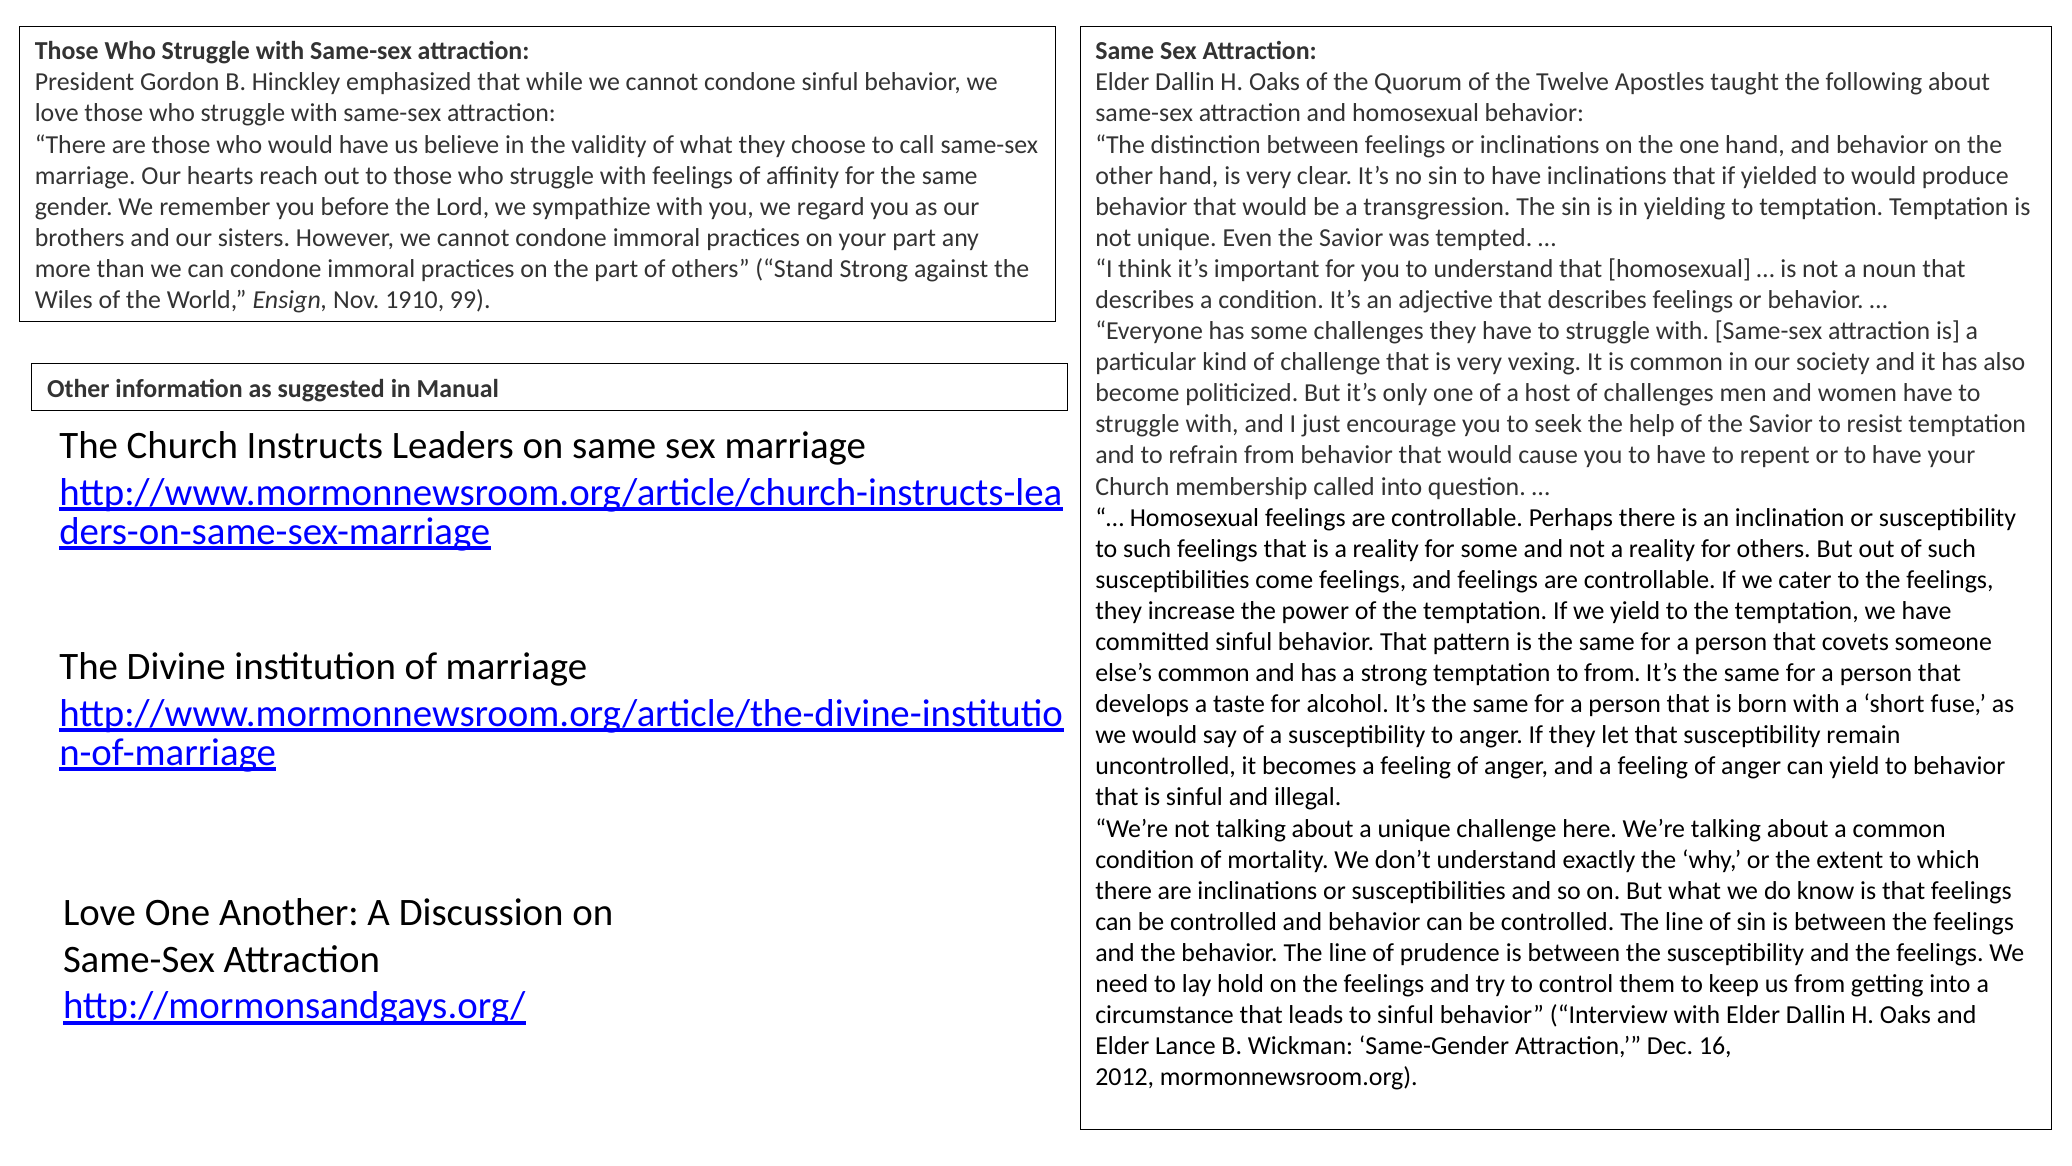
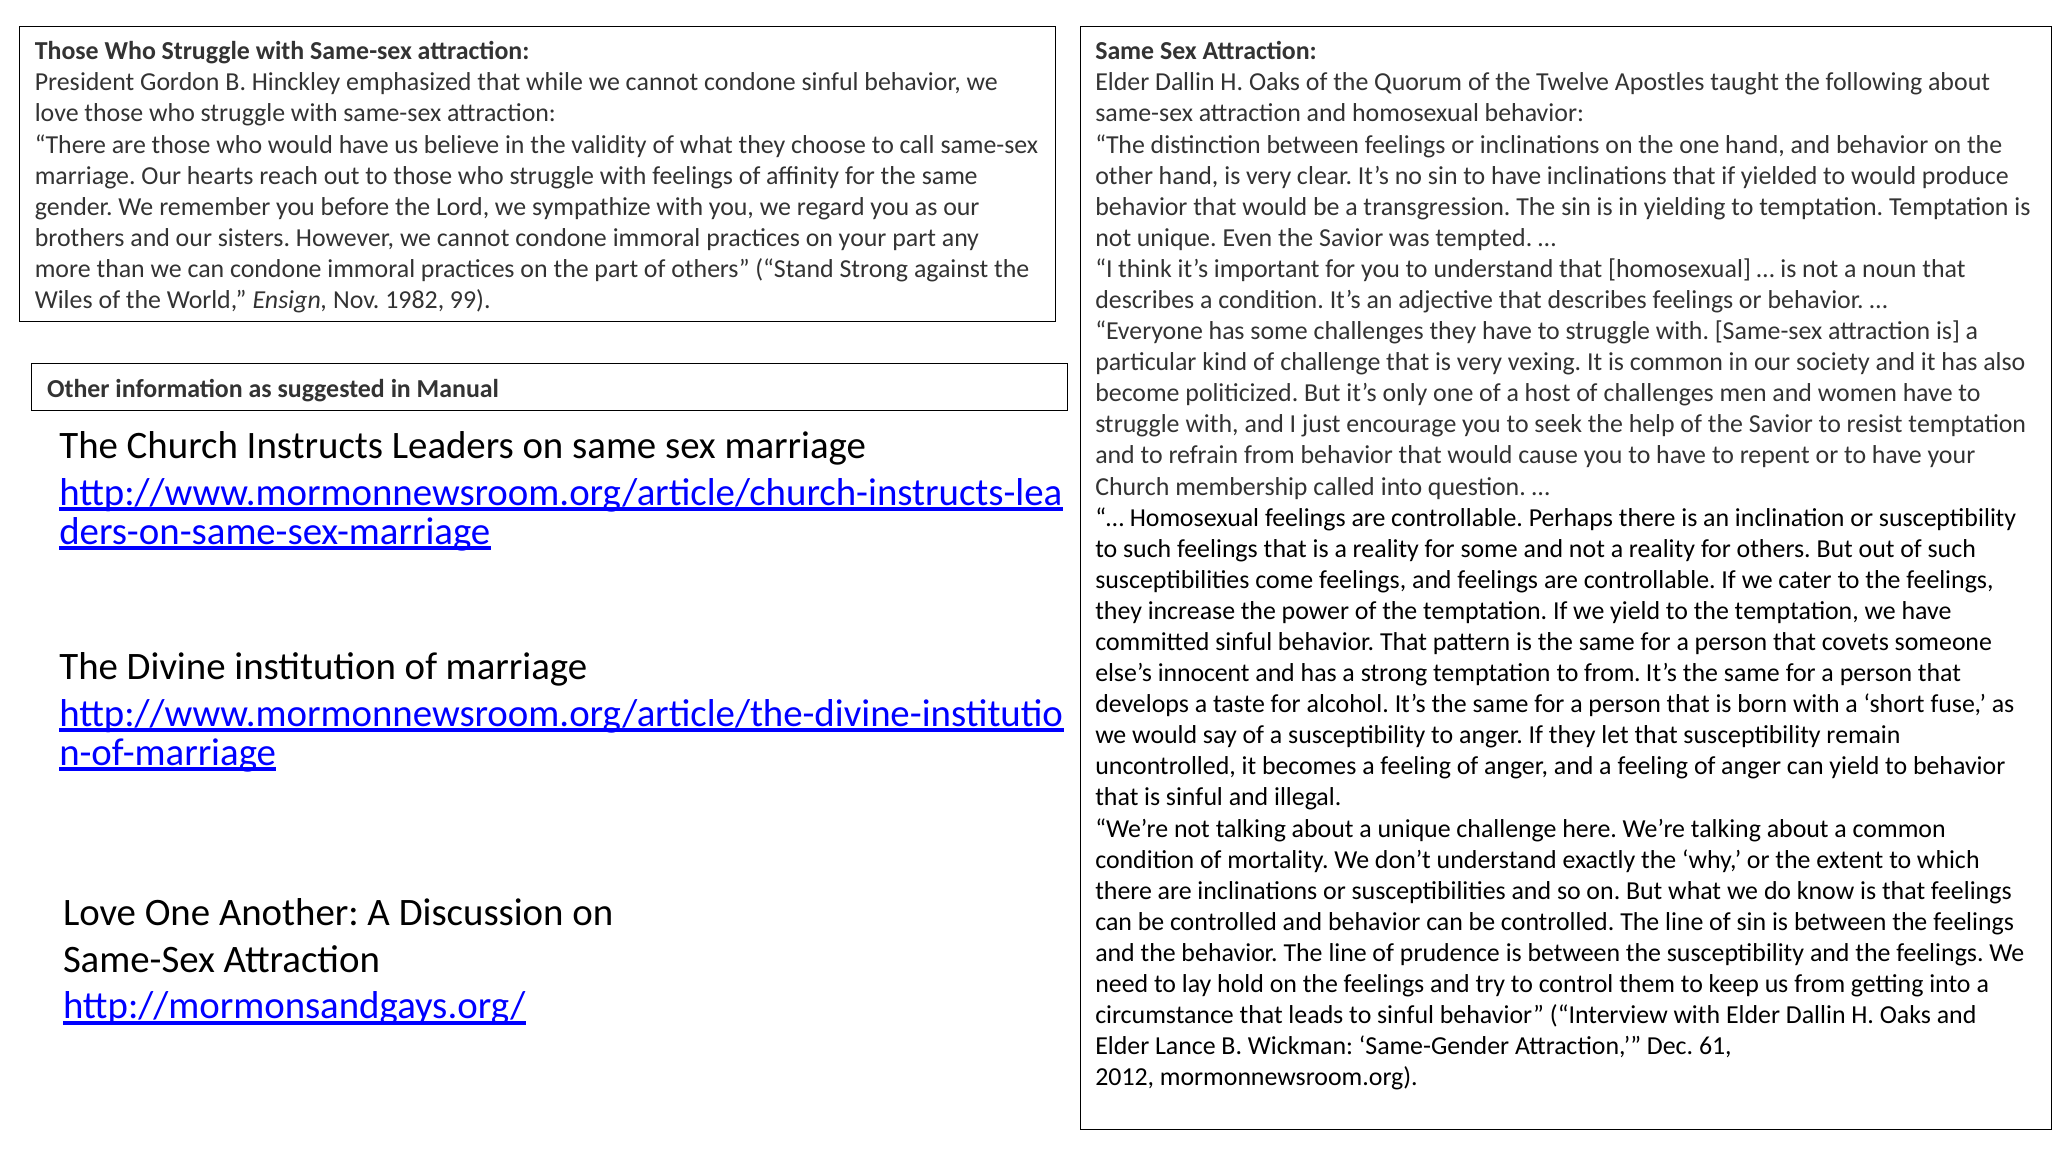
1910: 1910 -> 1982
else’s common: common -> innocent
16: 16 -> 61
